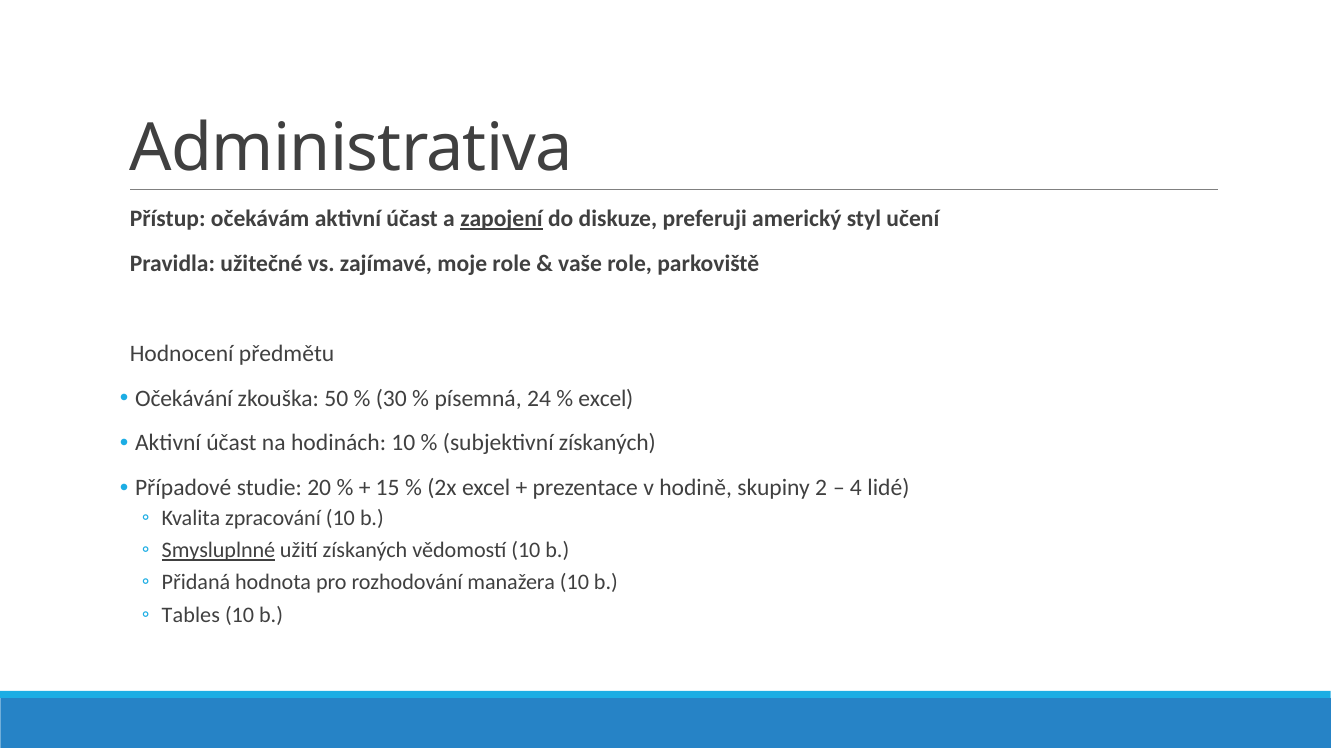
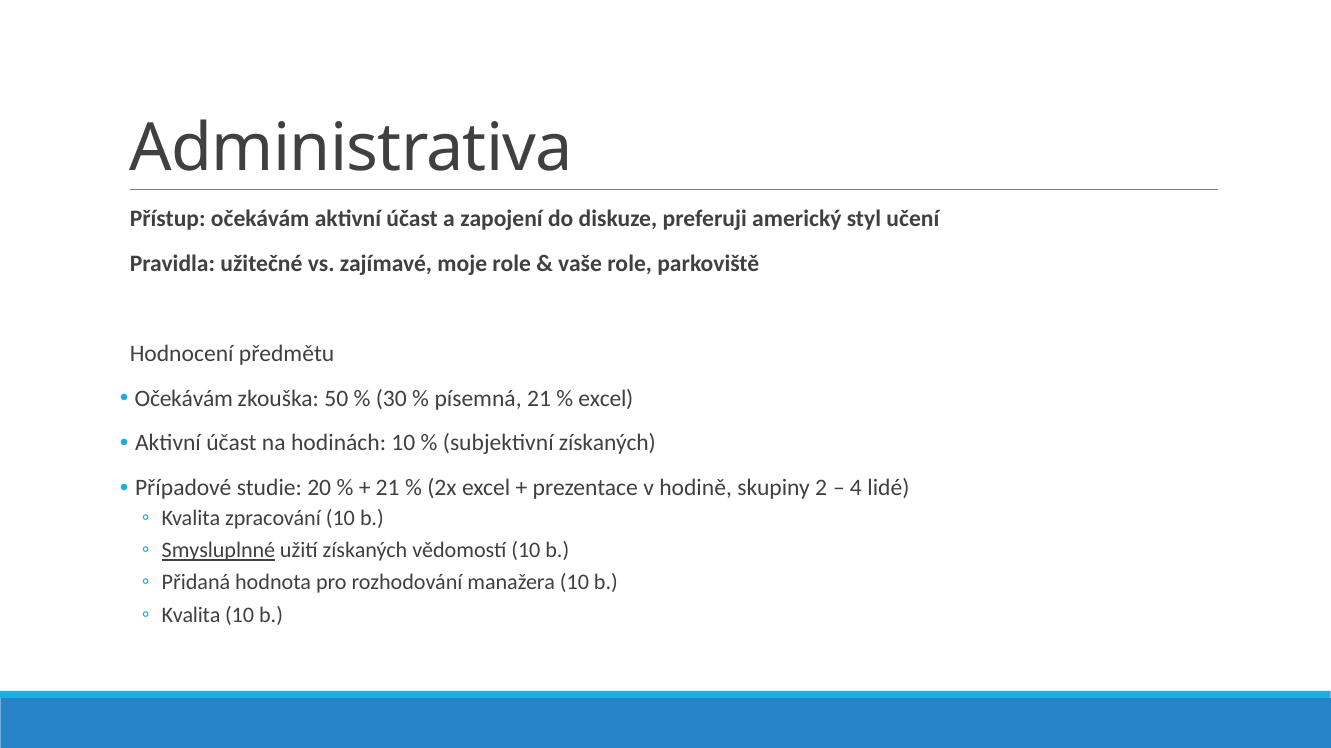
zapojení underline: present -> none
Očekávání at (184, 399): Očekávání -> Očekávám
písemná 24: 24 -> 21
15 at (388, 488): 15 -> 21
Tables at (191, 615): Tables -> Kvalita
